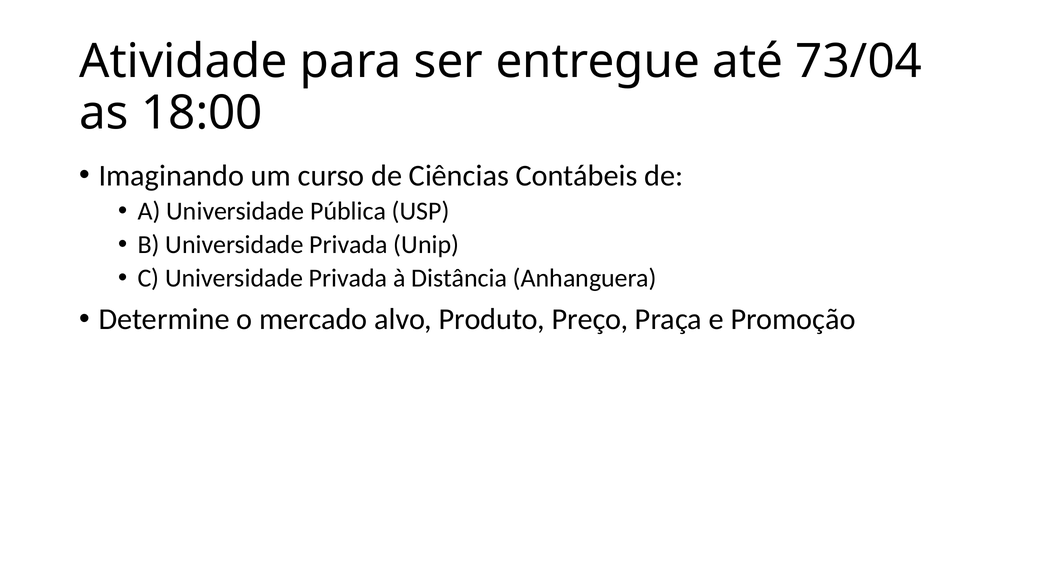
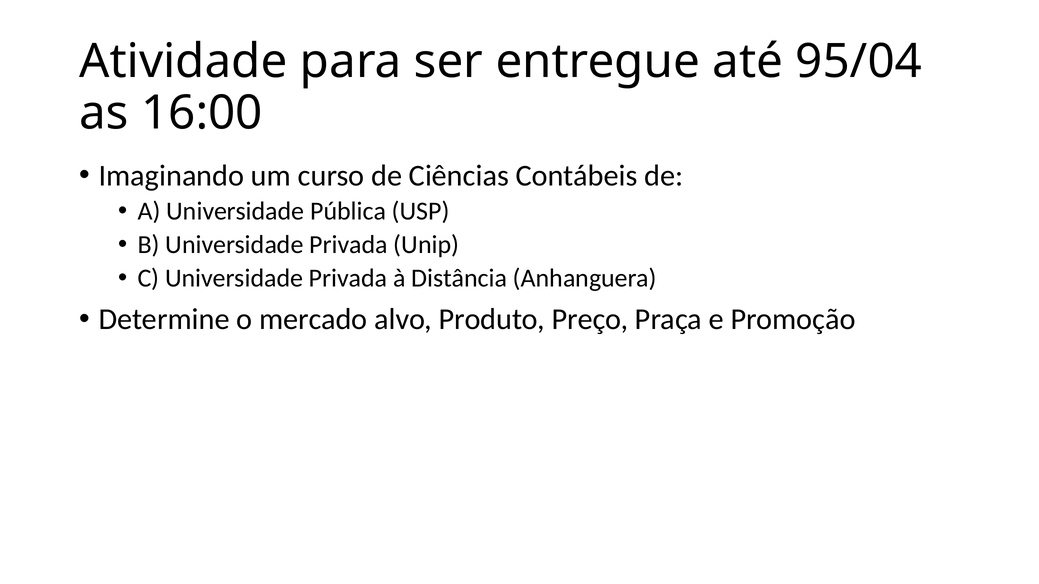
73/04: 73/04 -> 95/04
18:00: 18:00 -> 16:00
